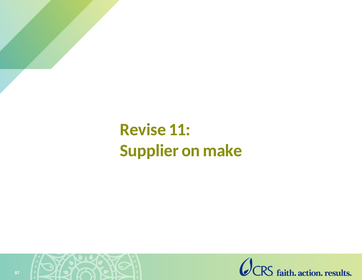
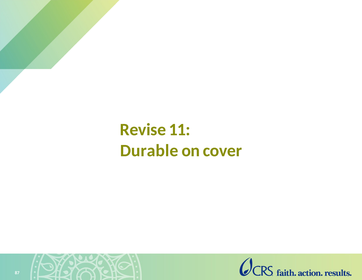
Supplier: Supplier -> Durable
make: make -> cover
